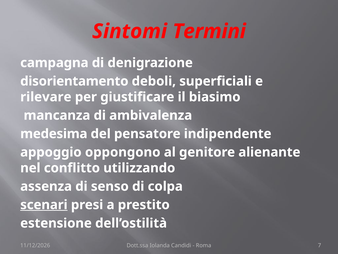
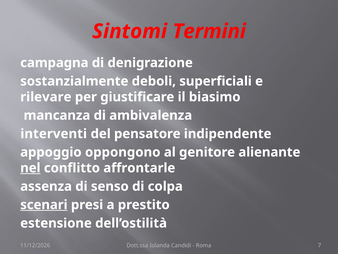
disorientamento: disorientamento -> sostanzialmente
medesima: medesima -> interventi
nel underline: none -> present
utilizzando: utilizzando -> affrontarle
